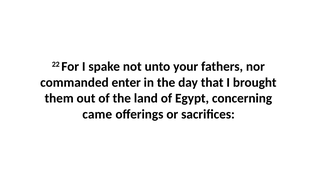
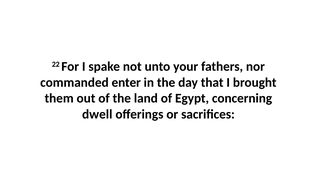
came: came -> dwell
